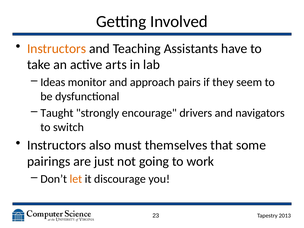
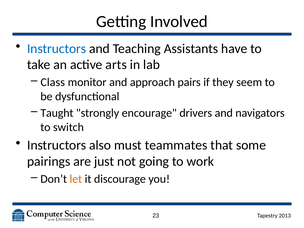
Instructors at (57, 49) colour: orange -> blue
Ideas: Ideas -> Class
themselves: themselves -> teammates
